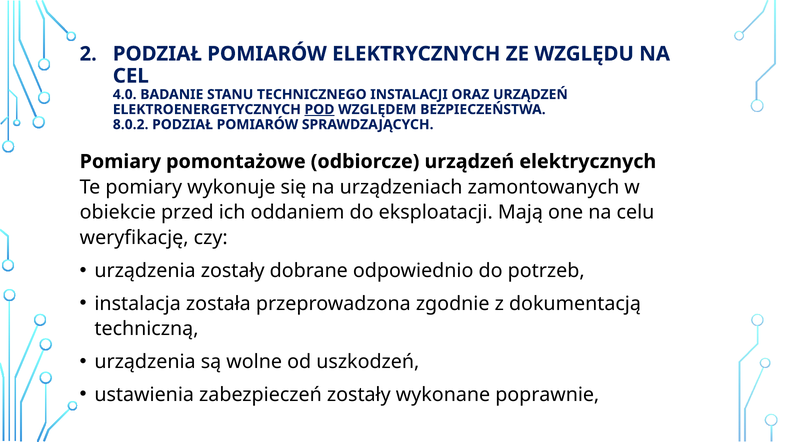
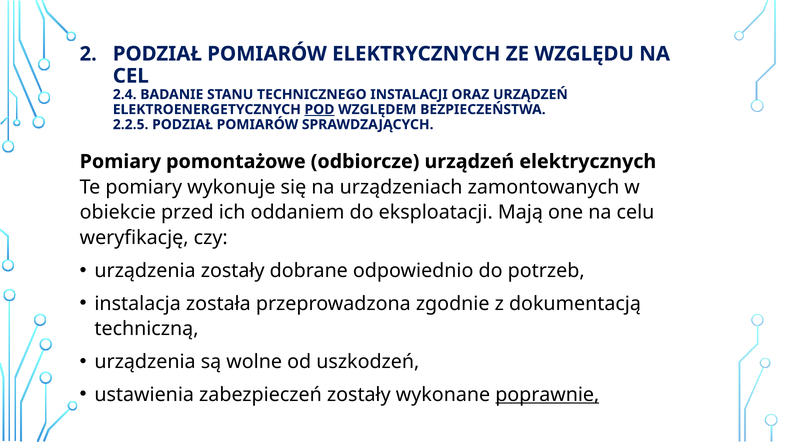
4.0: 4.0 -> 2.4
8.0.2: 8.0.2 -> 2.2.5
poprawnie underline: none -> present
